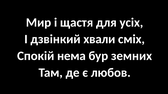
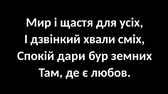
нема: нема -> дари
